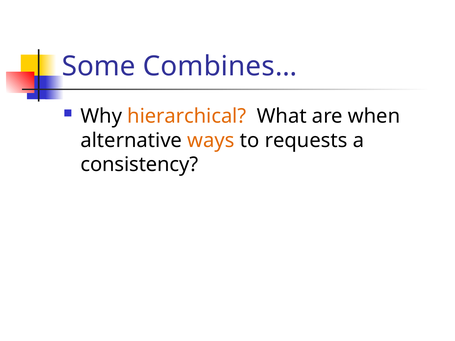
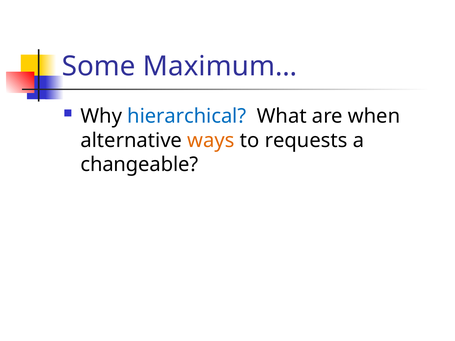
Combines…: Combines… -> Maximum…
hierarchical colour: orange -> blue
consistency: consistency -> changeable
